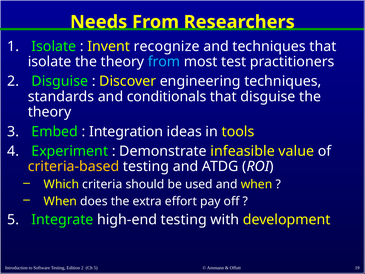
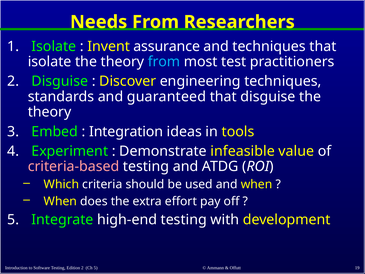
recognize: recognize -> assurance
conditionals: conditionals -> guaranteed
criteria-based colour: yellow -> pink
